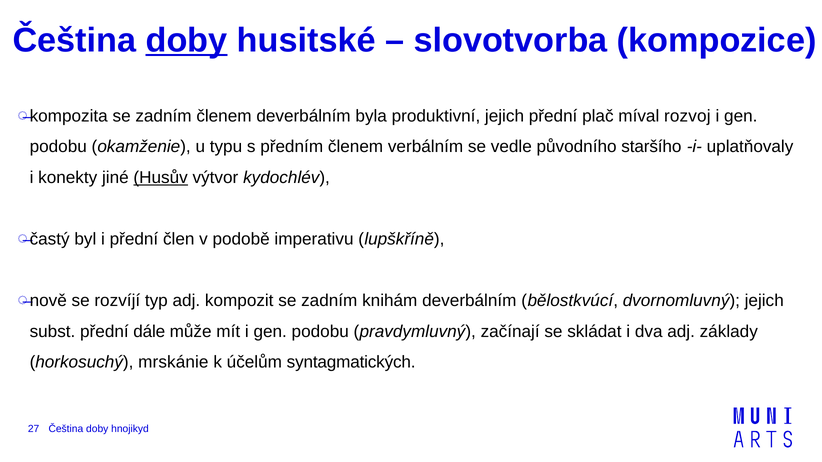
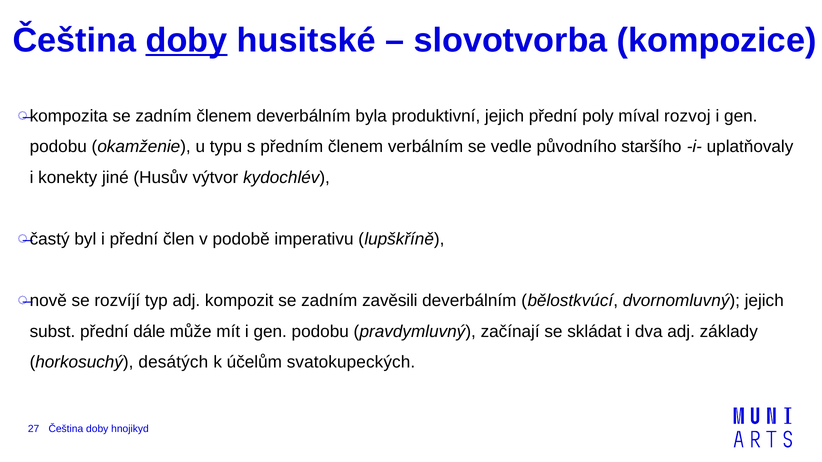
plač: plač -> poly
Husův underline: present -> none
knihám: knihám -> zavěsili
mrskánie: mrskánie -> desátých
syntagmatických: syntagmatických -> svatokupeckých
